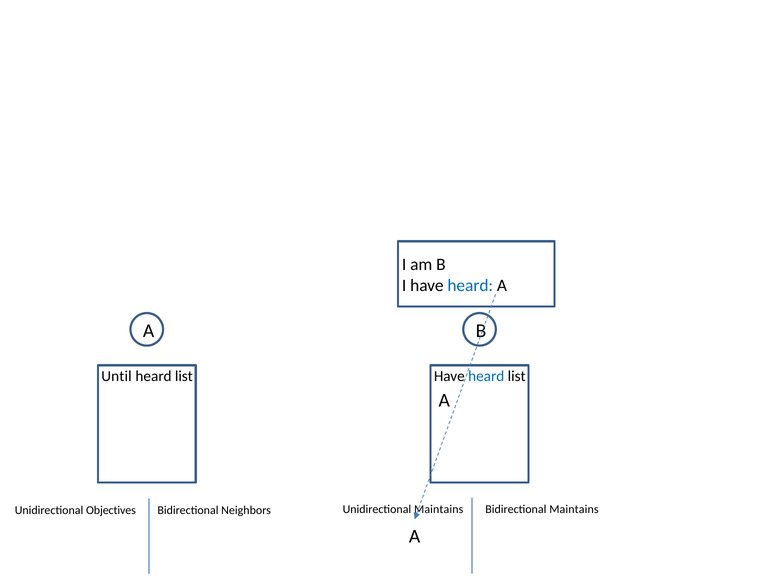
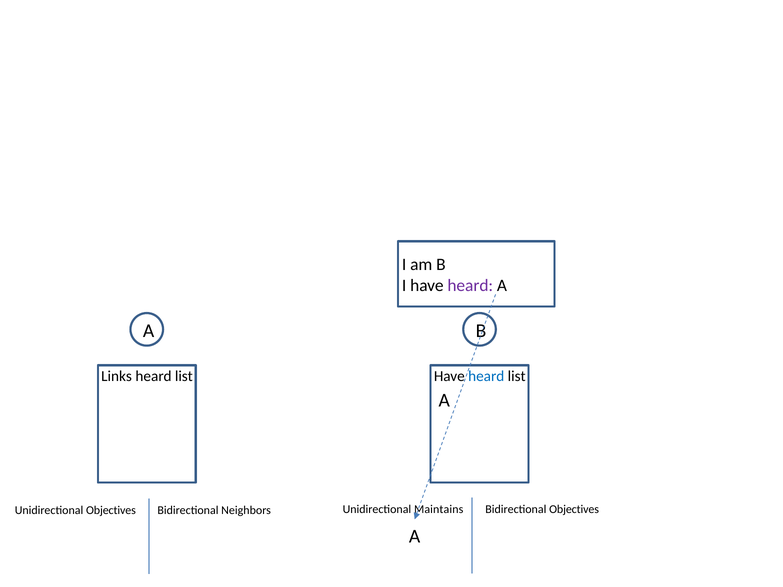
heard at (470, 286) colour: blue -> purple
Until: Until -> Links
Bidirectional Maintains: Maintains -> Objectives
